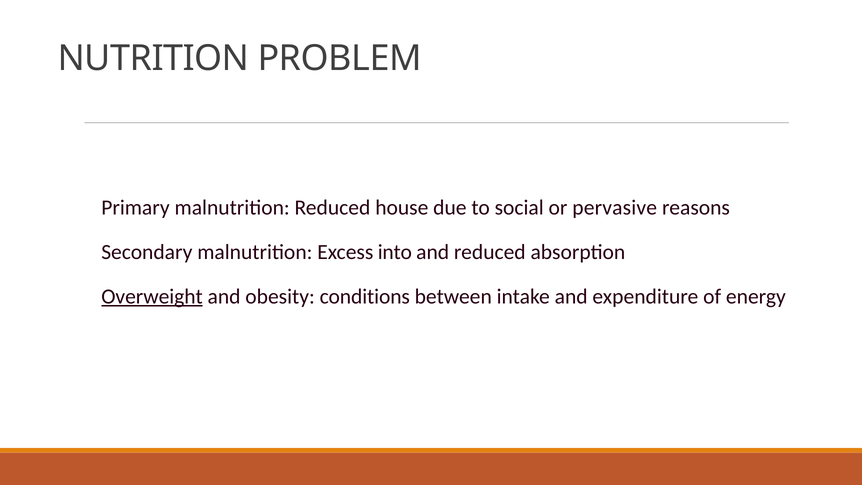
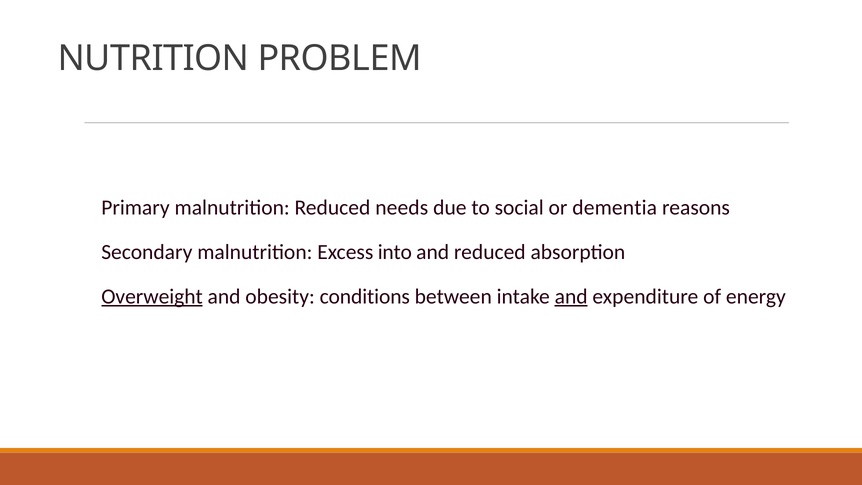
house: house -> needs
pervasive: pervasive -> dementia
and at (571, 296) underline: none -> present
